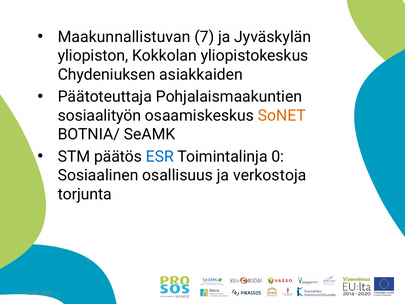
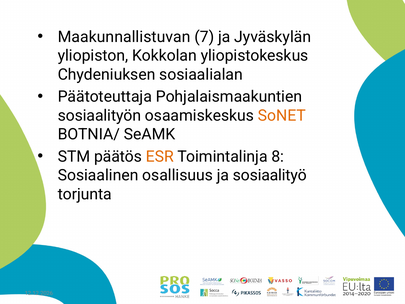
asiakkaiden: asiakkaiden -> sosiaalialan
ESR colour: blue -> orange
0: 0 -> 8
verkostoja: verkostoja -> sosiaalityö
